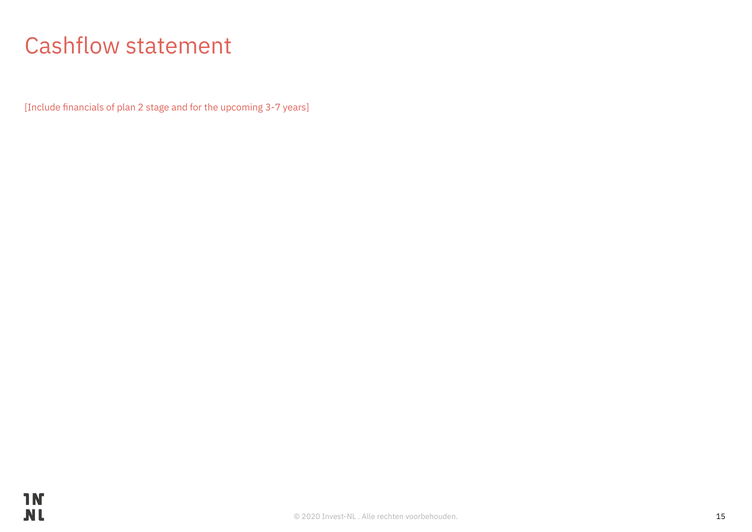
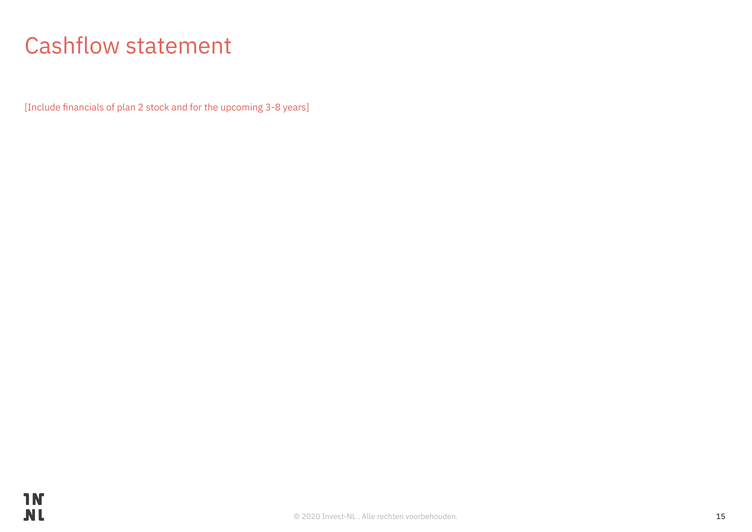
stage: stage -> stock
3-7: 3-7 -> 3-8
